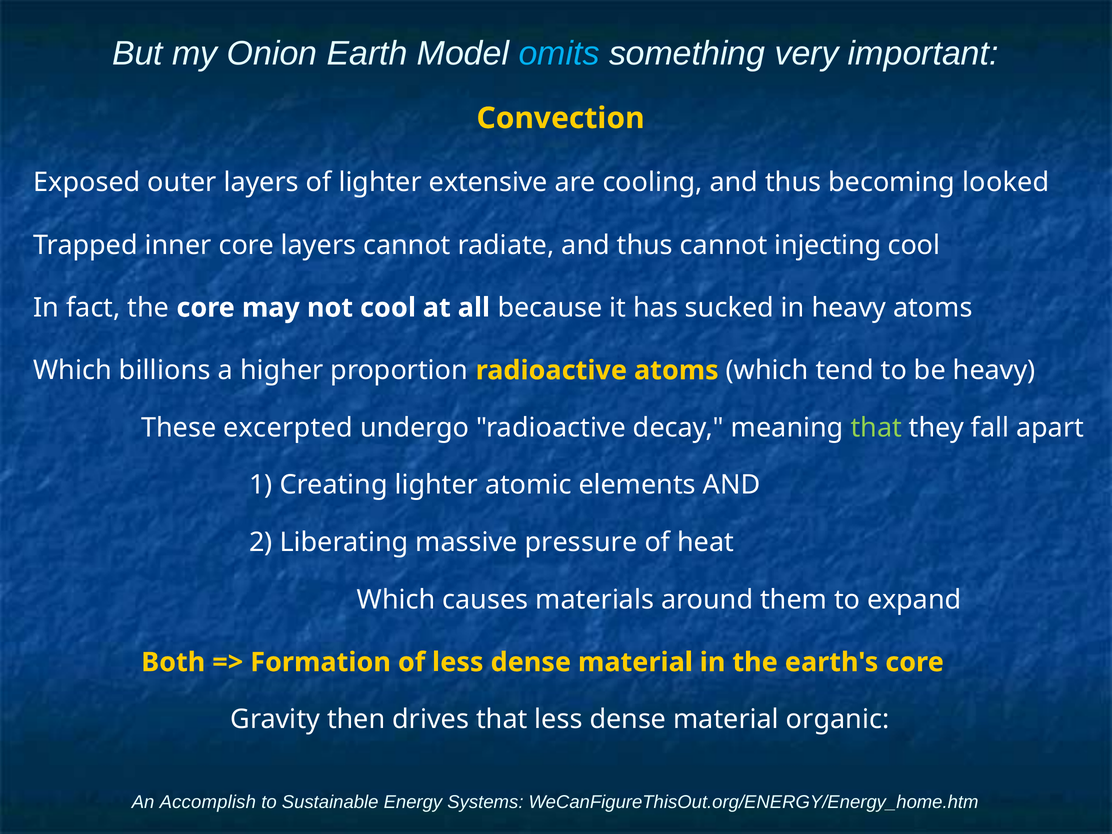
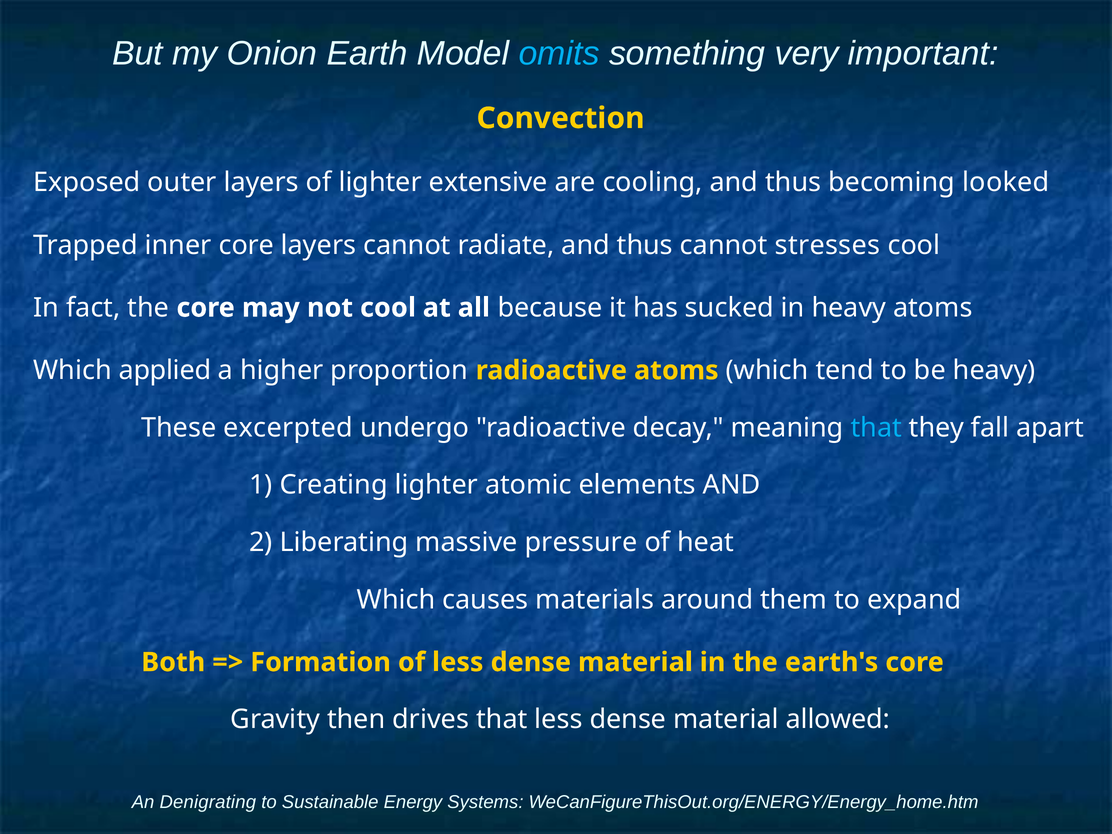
injecting: injecting -> stresses
billions: billions -> applied
that at (876, 428) colour: light green -> light blue
organic: organic -> allowed
Accomplish: Accomplish -> Denigrating
